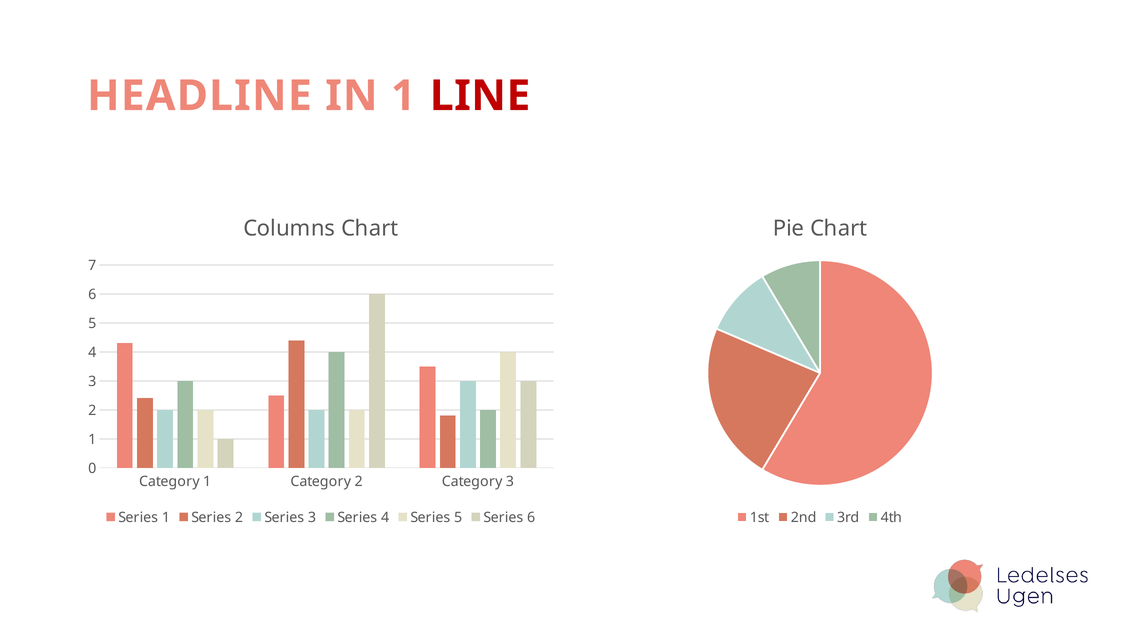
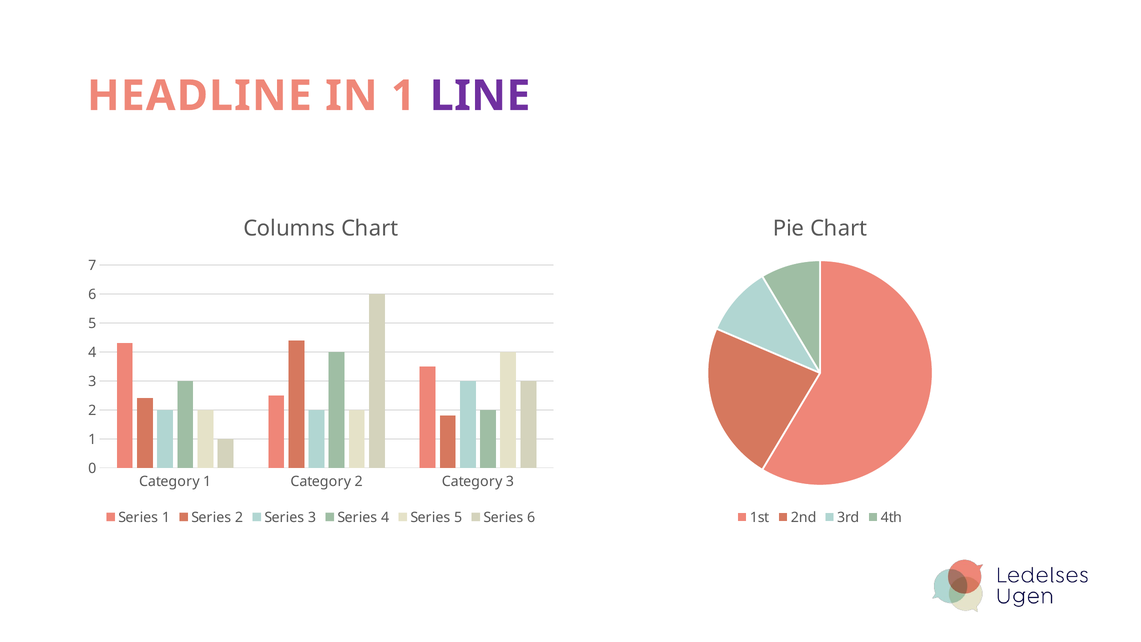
LINE colour: red -> purple
